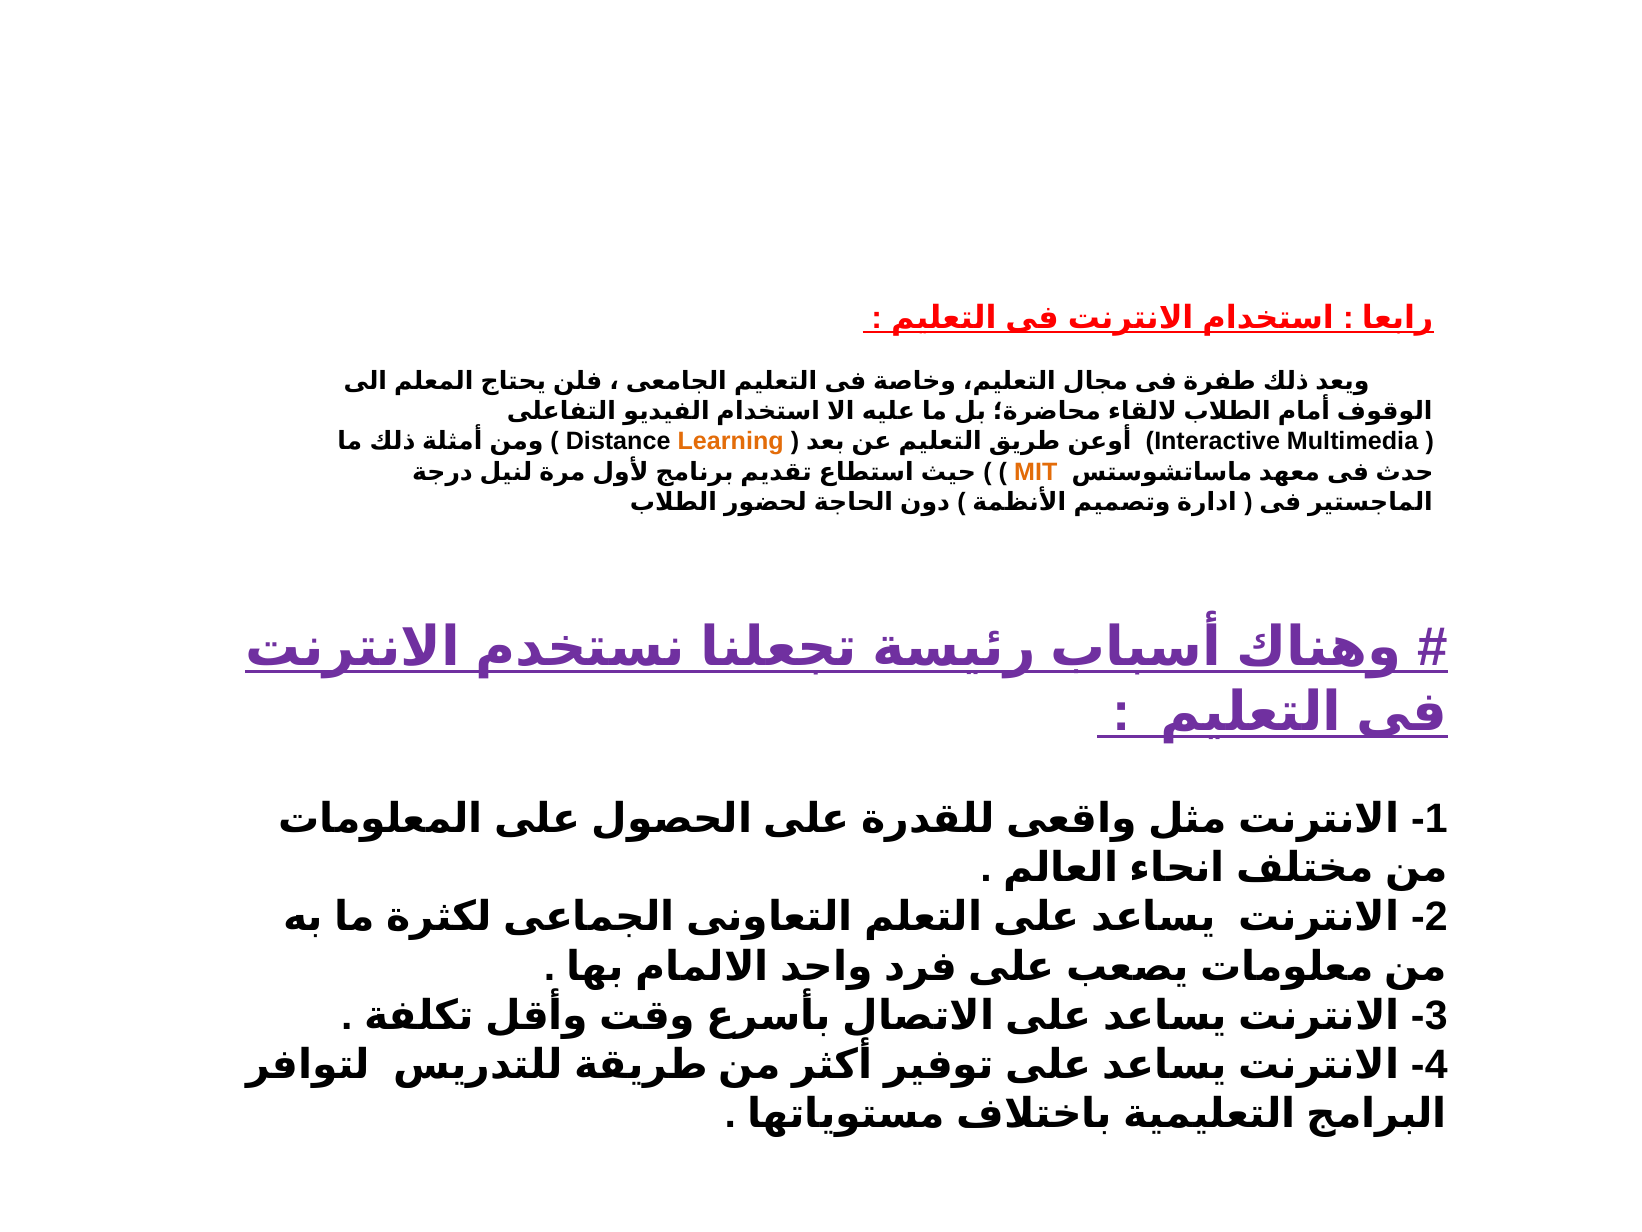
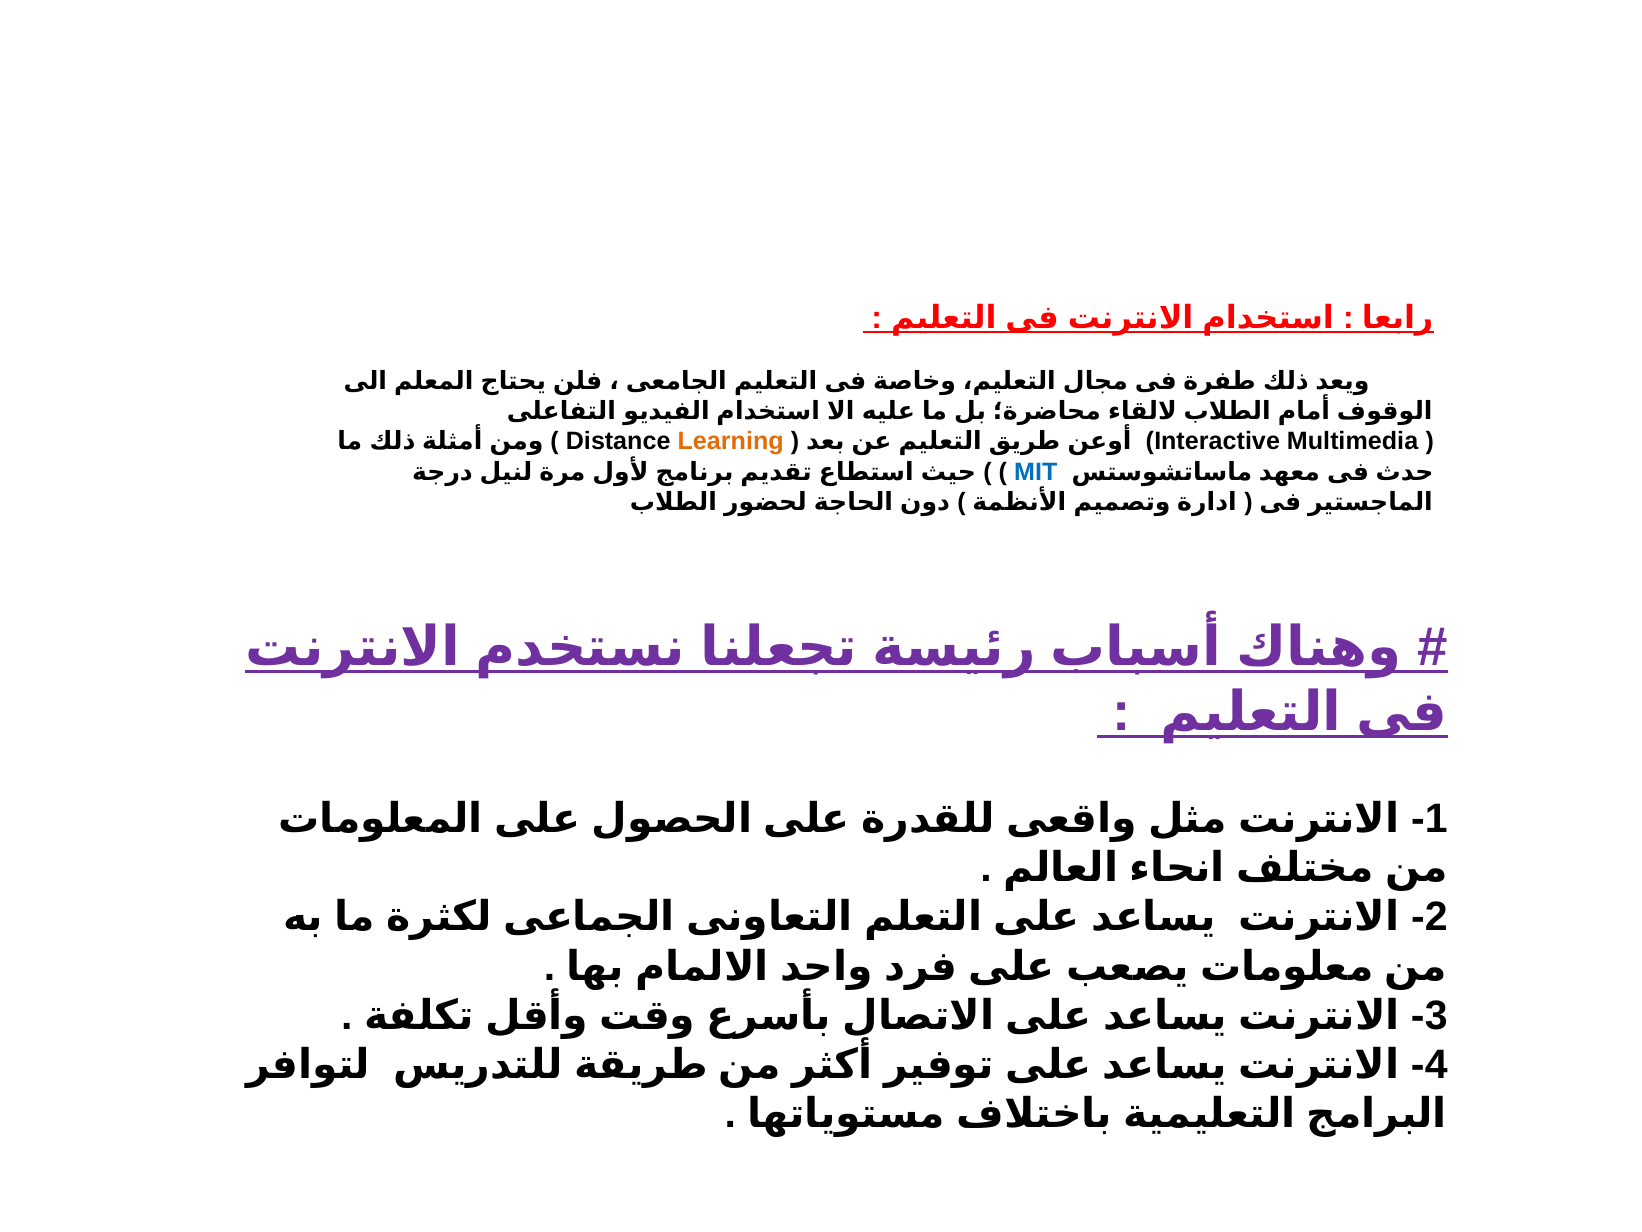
MIT colour: orange -> blue
